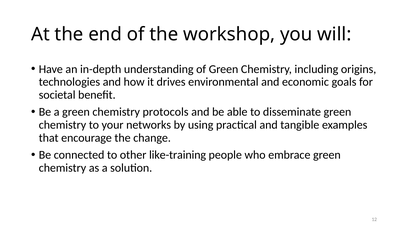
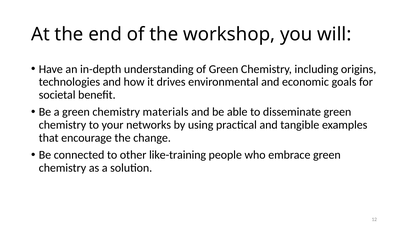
protocols: protocols -> materials
